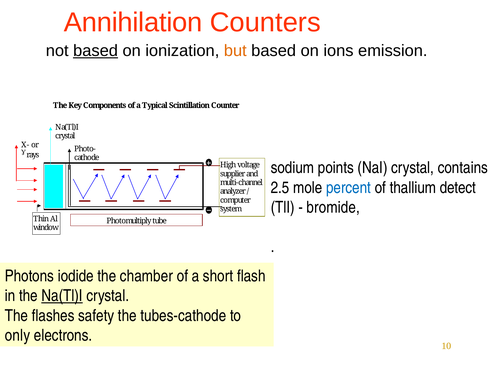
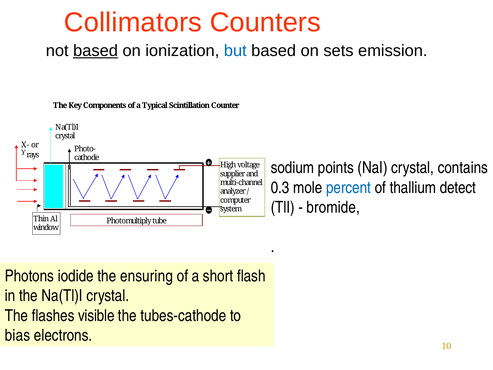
Annihilation: Annihilation -> Collimators
but colour: orange -> blue
ions: ions -> sets
2.5: 2.5 -> 0.3
chamber: chamber -> ensuring
Na(Tl)I at (62, 296) underline: present -> none
safety: safety -> visible
only: only -> bias
